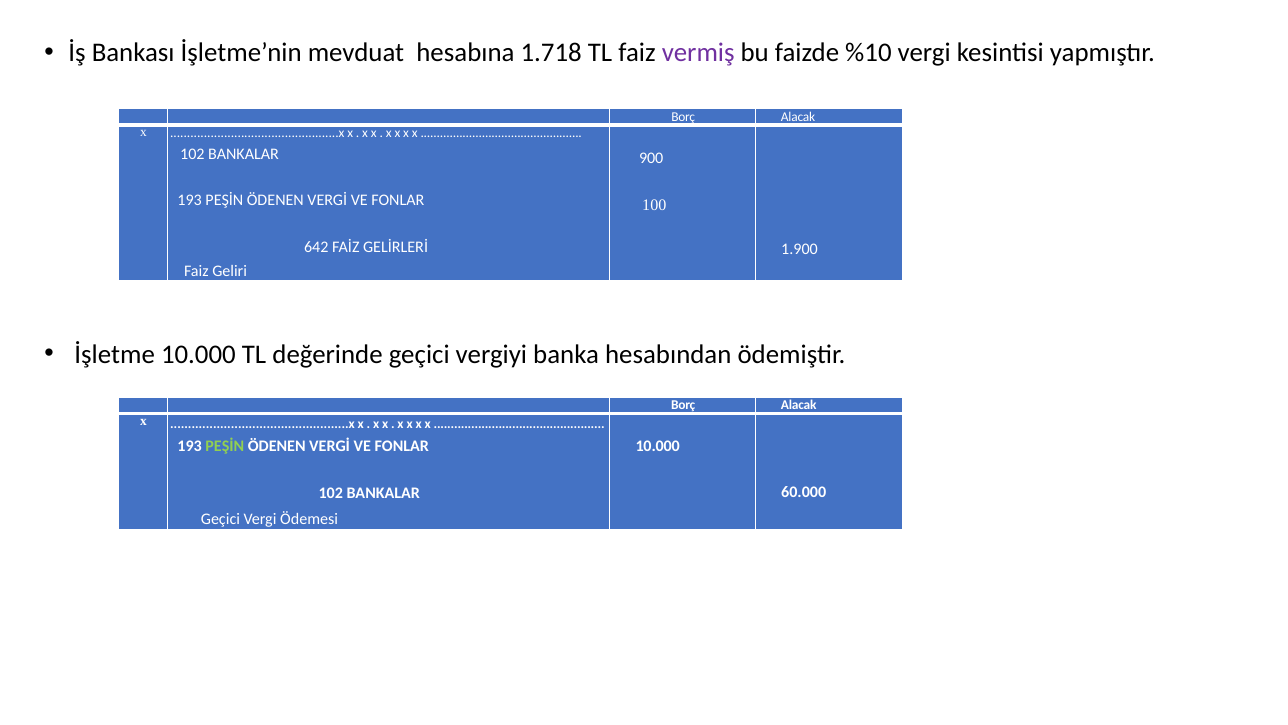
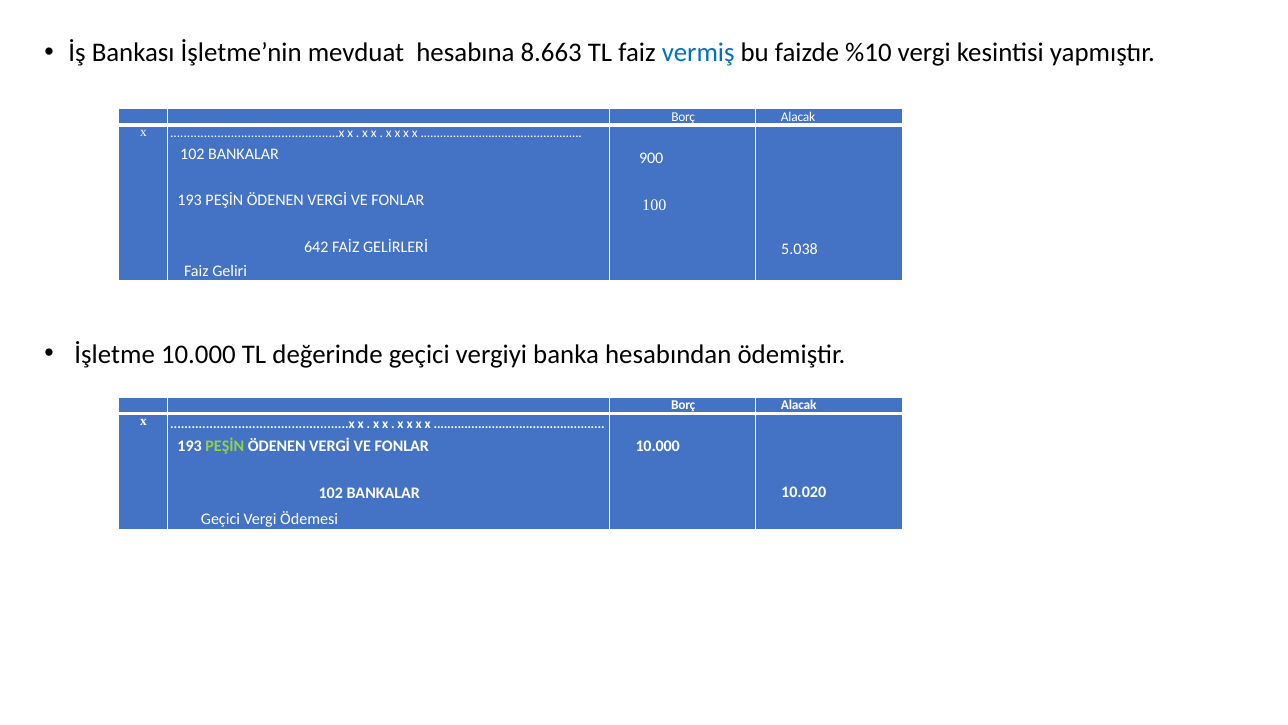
1.718: 1.718 -> 8.663
vermiş colour: purple -> blue
1.900: 1.900 -> 5.038
60.000: 60.000 -> 10.020
